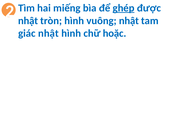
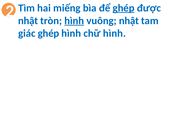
hình at (74, 21) underline: none -> present
giác nhật: nhật -> ghép
chữ hoặc: hoặc -> hình
